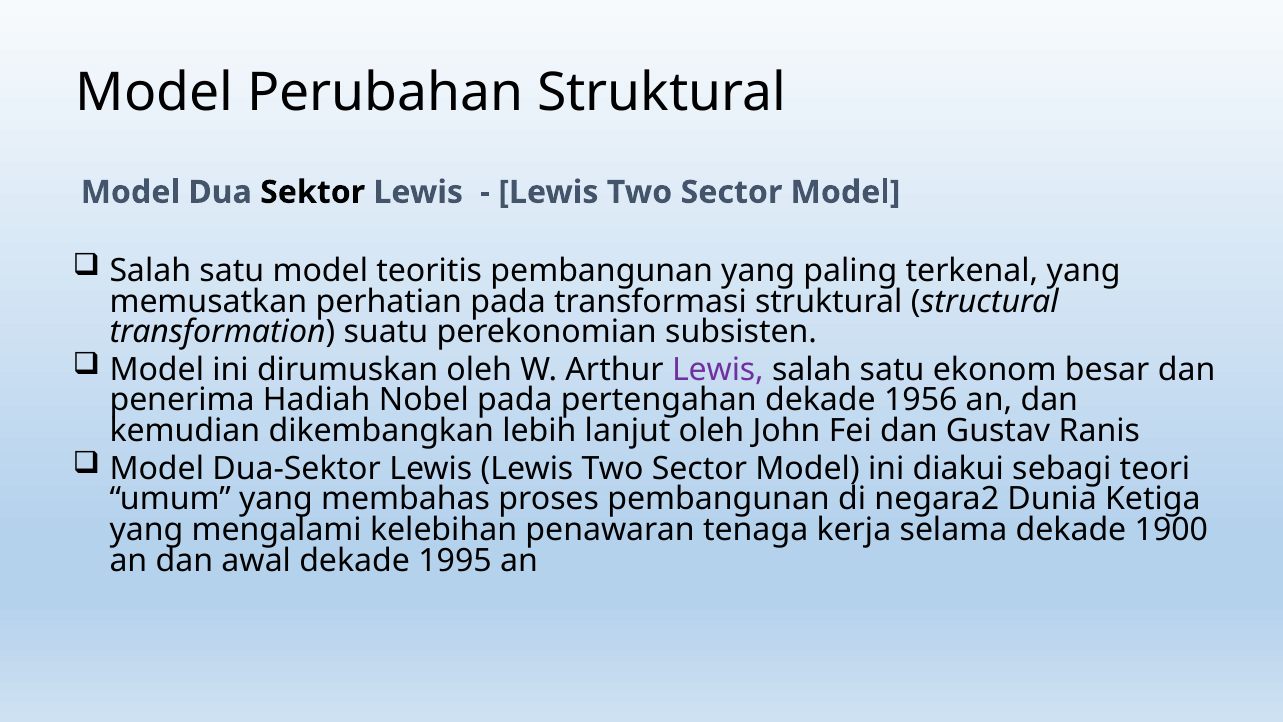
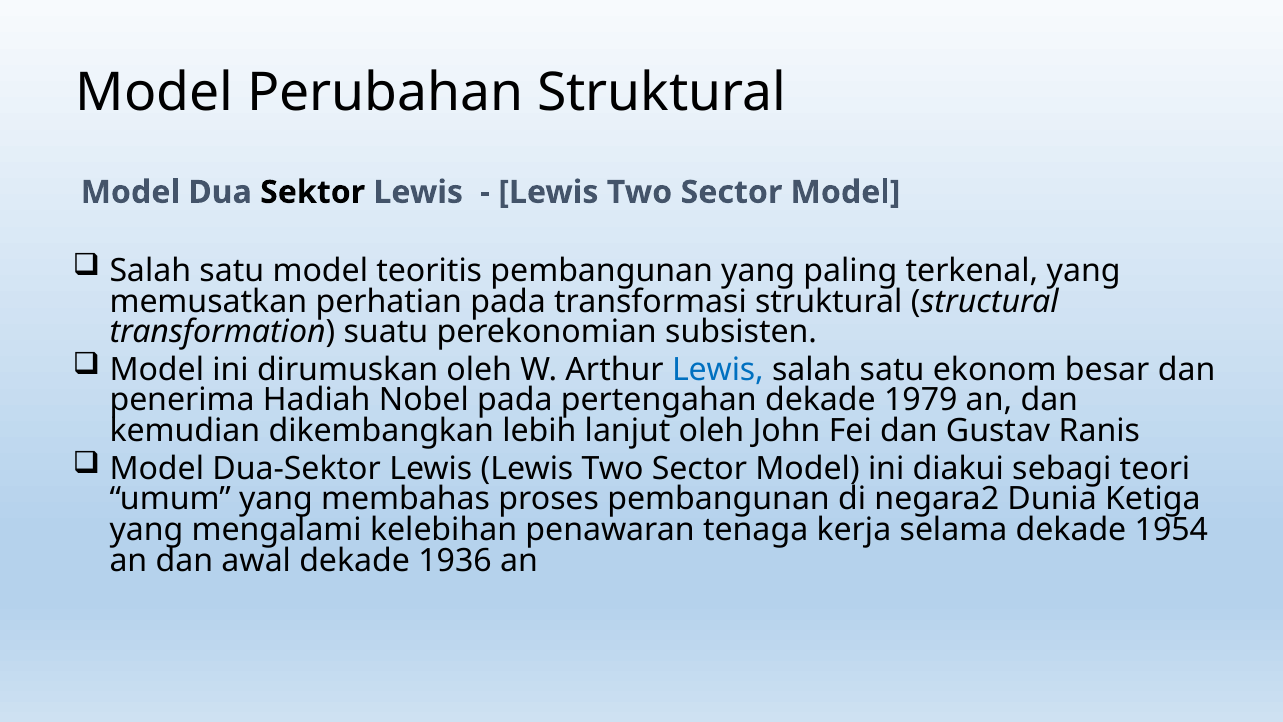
Lewis at (718, 369) colour: purple -> blue
1956: 1956 -> 1979
1900: 1900 -> 1954
1995: 1995 -> 1936
